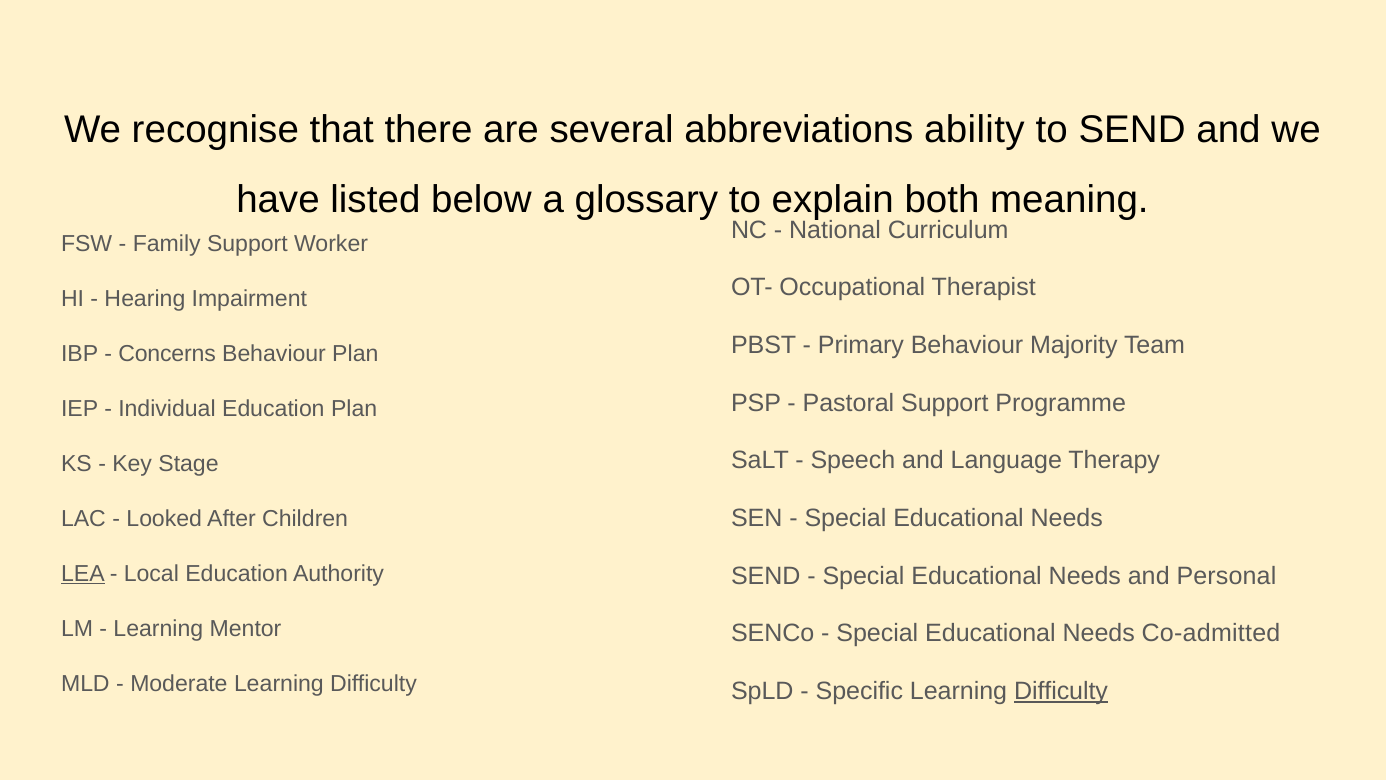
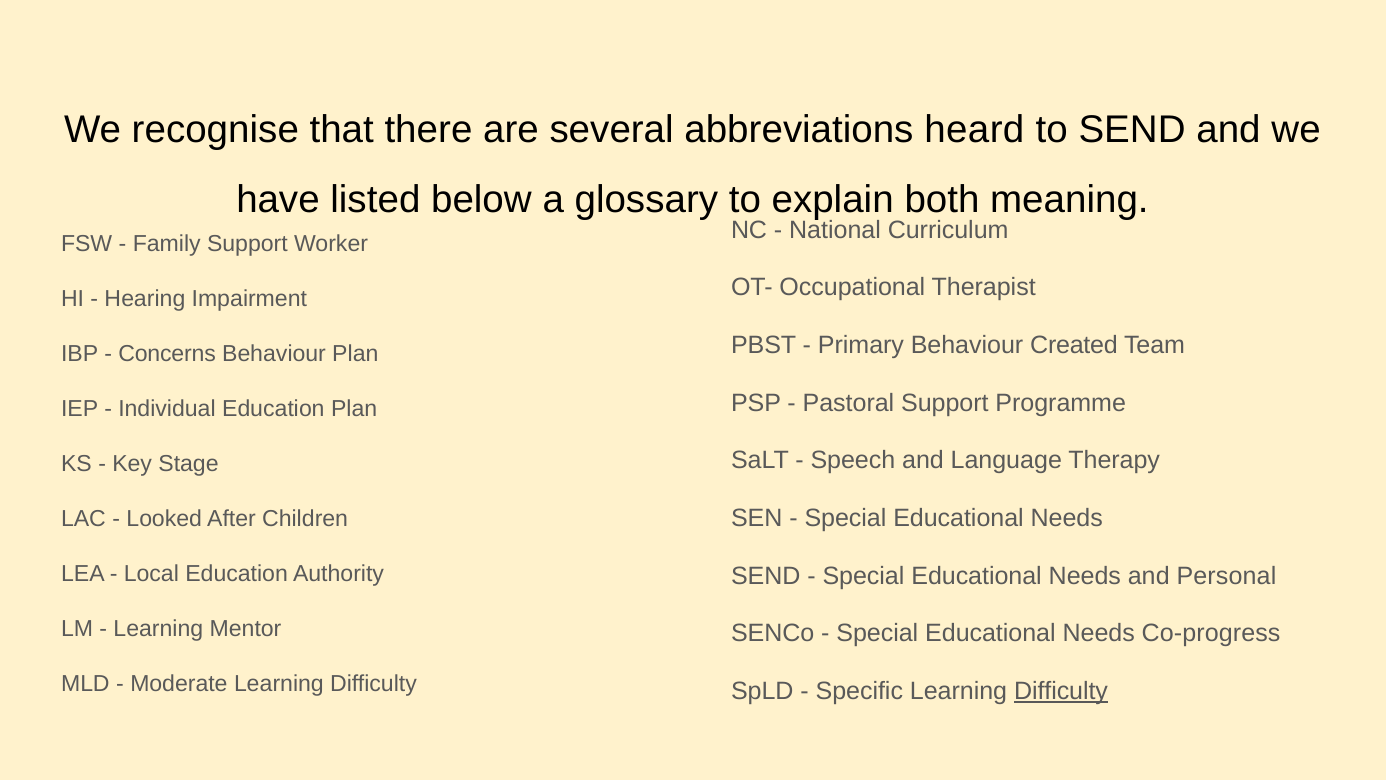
ability: ability -> heard
Majority: Majority -> Created
LEA underline: present -> none
Co-admitted: Co-admitted -> Co-progress
